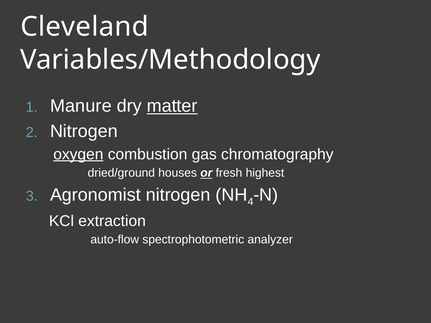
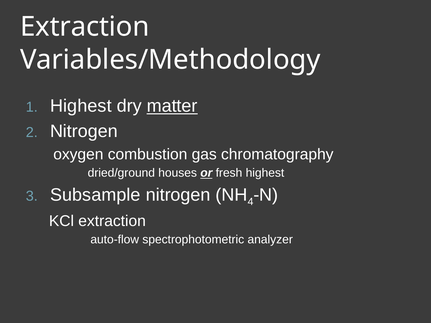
Cleveland at (85, 27): Cleveland -> Extraction
Manure at (81, 106): Manure -> Highest
oxygen underline: present -> none
Agronomist: Agronomist -> Subsample
